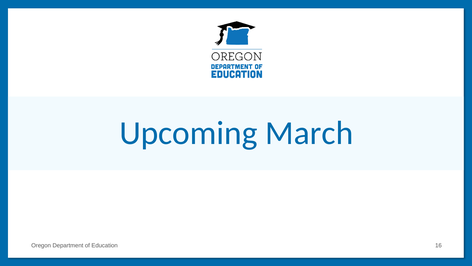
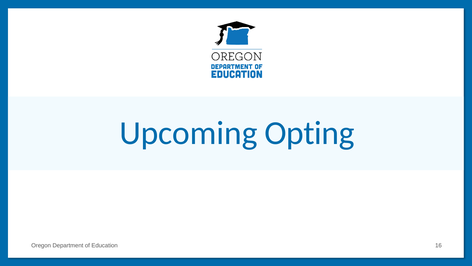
March: March -> Opting
